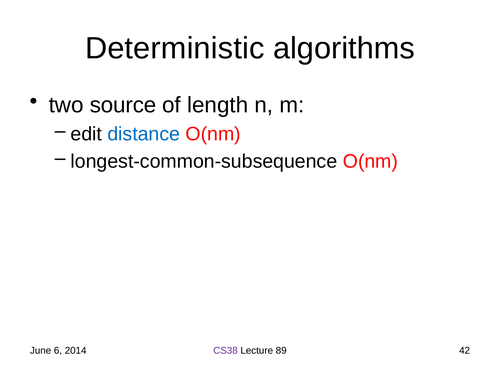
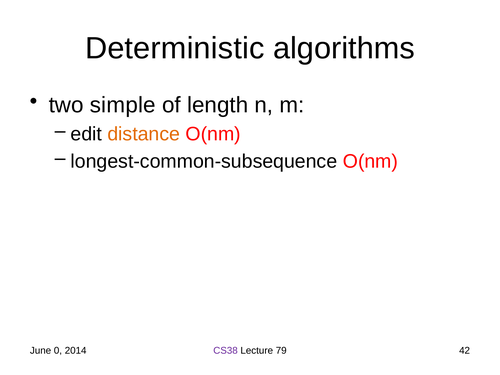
source: source -> simple
distance colour: blue -> orange
6: 6 -> 0
89: 89 -> 79
